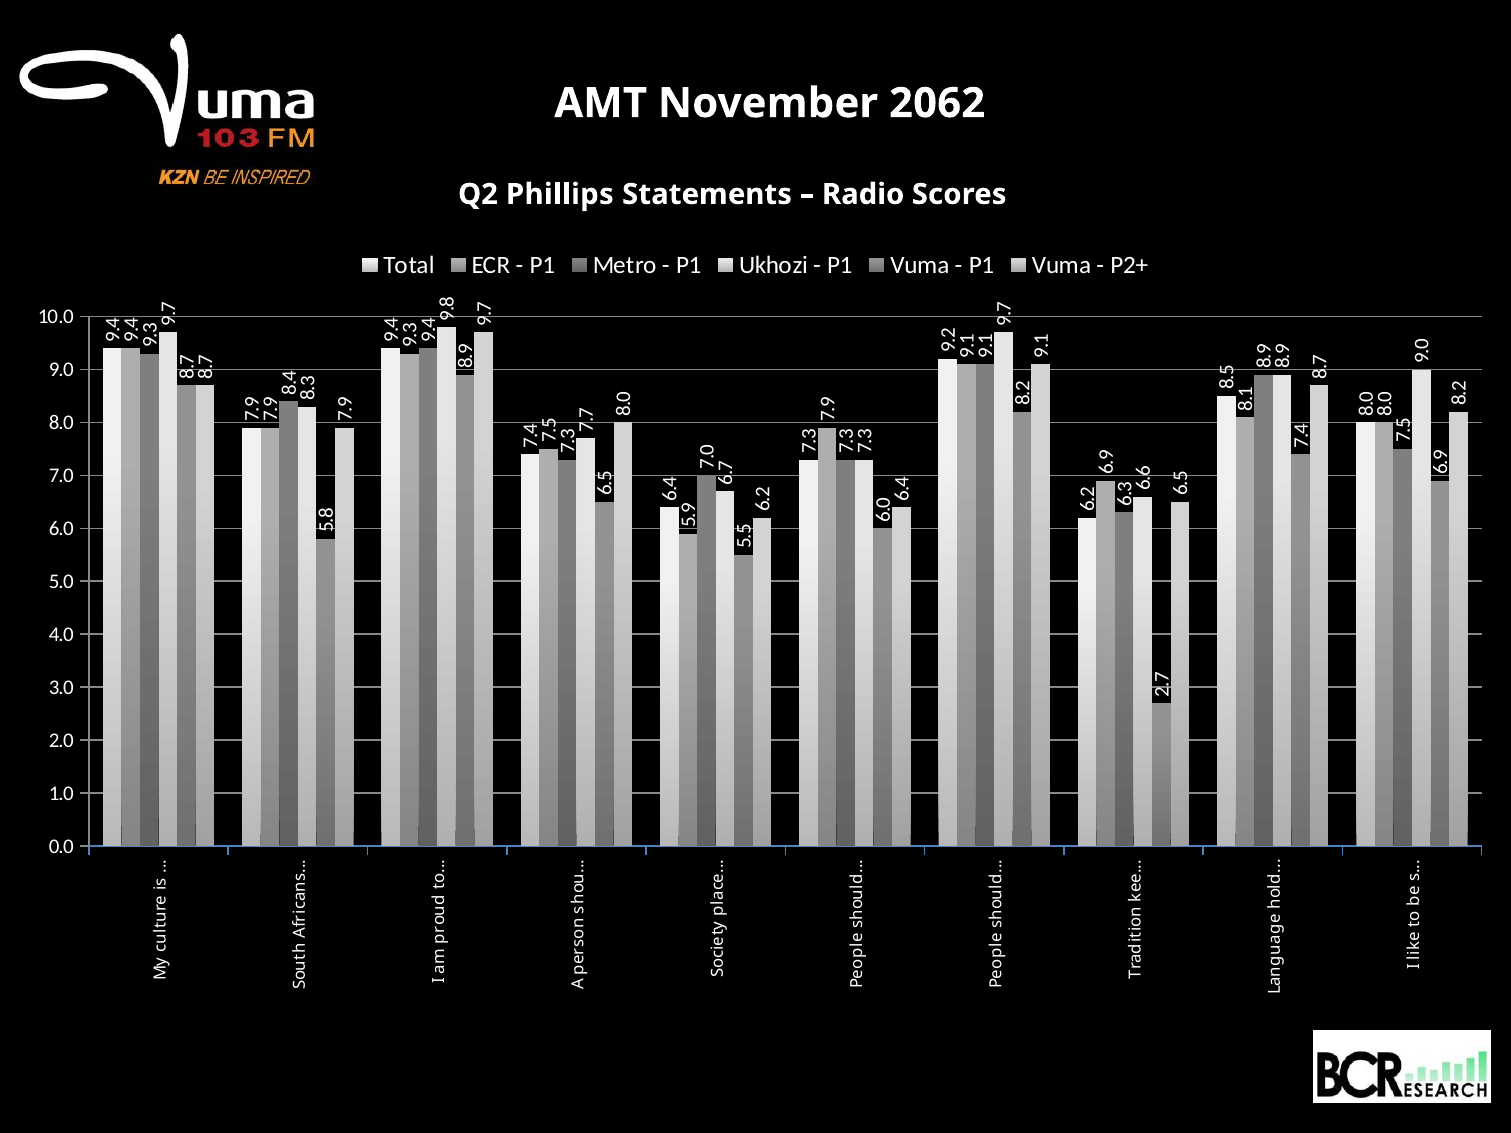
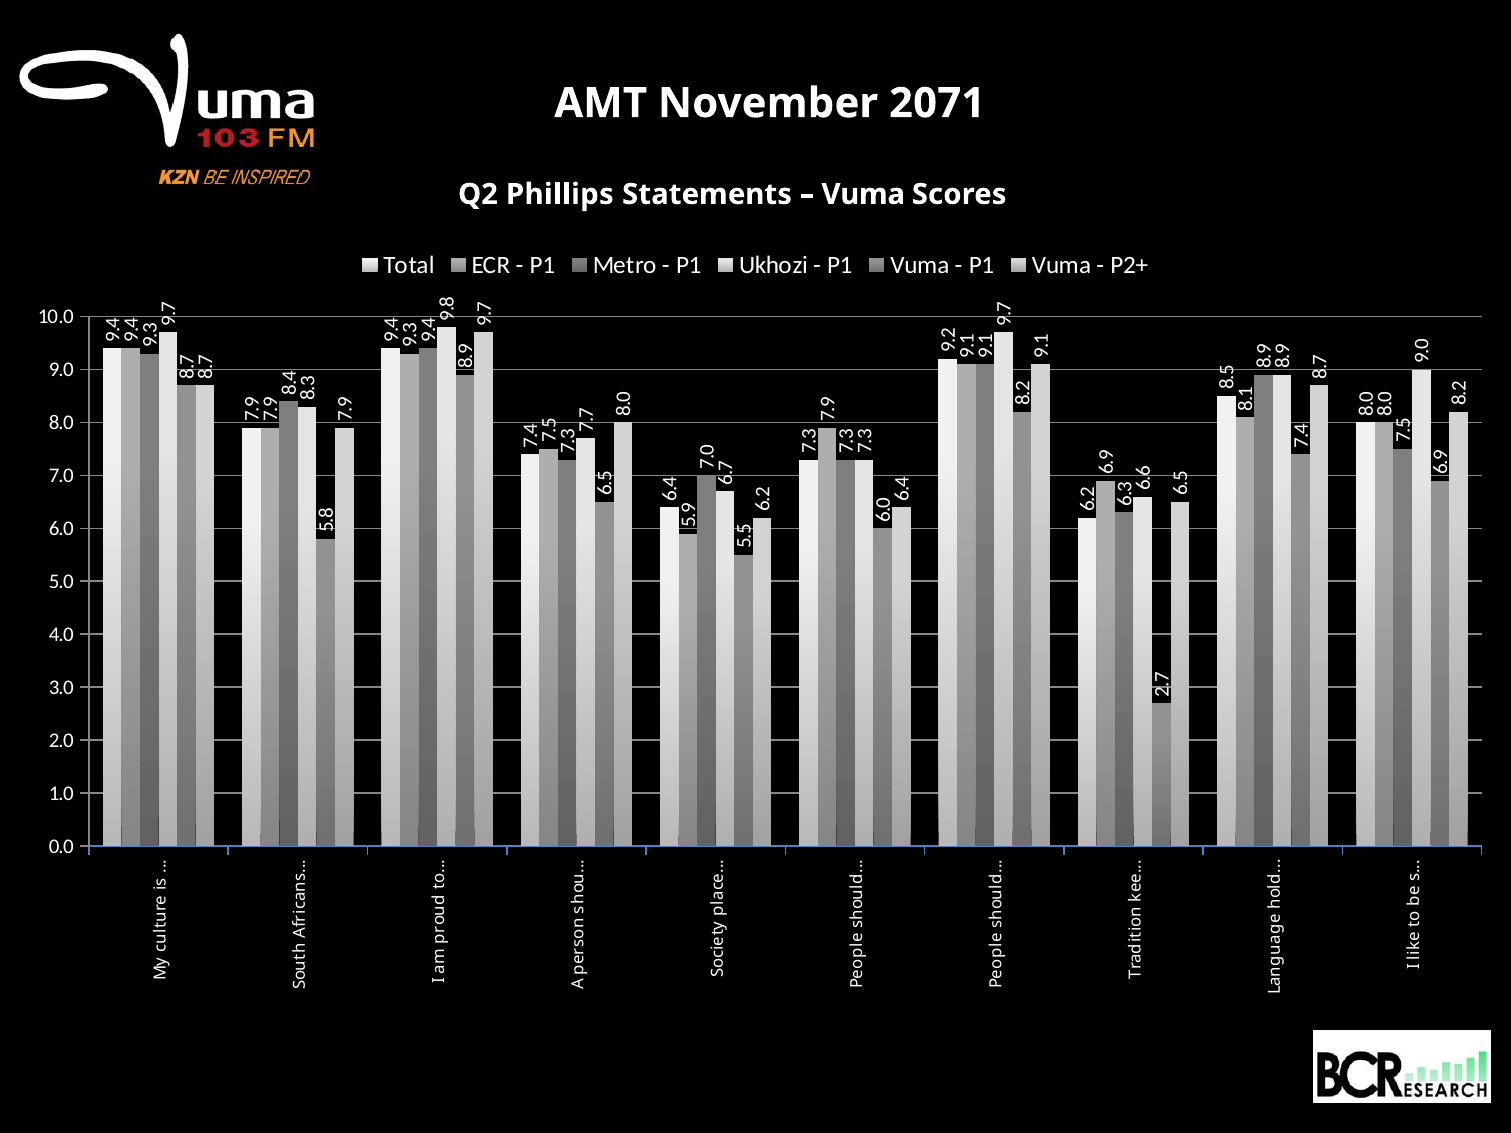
2062: 2062 -> 2071
Radio at (863, 194): Radio -> Vuma
